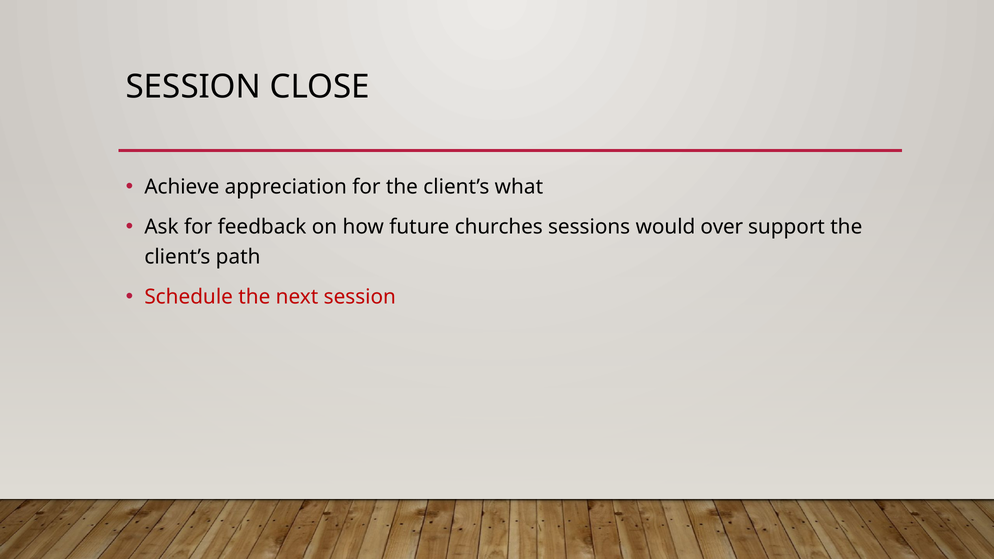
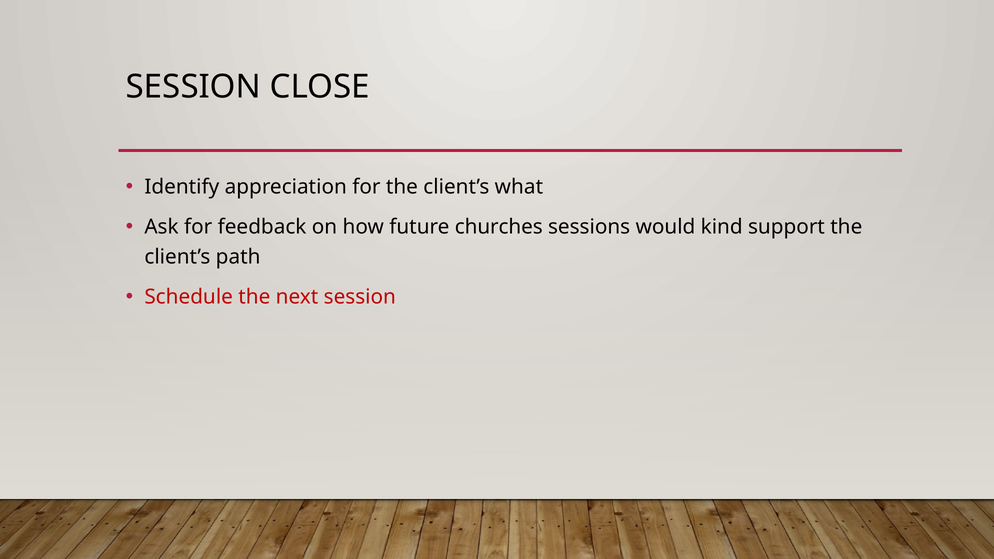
Achieve: Achieve -> Identify
over: over -> kind
